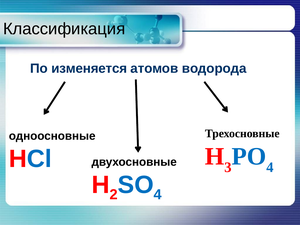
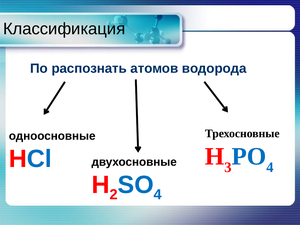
изменяется: изменяется -> распознать
